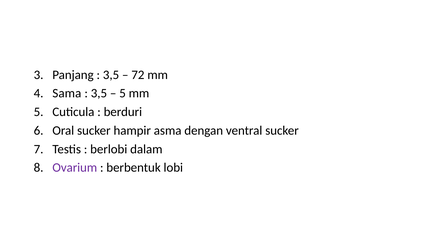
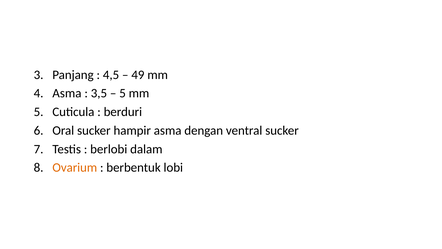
3,5 at (111, 75): 3,5 -> 4,5
72: 72 -> 49
Sama at (67, 93): Sama -> Asma
Ovarium colour: purple -> orange
